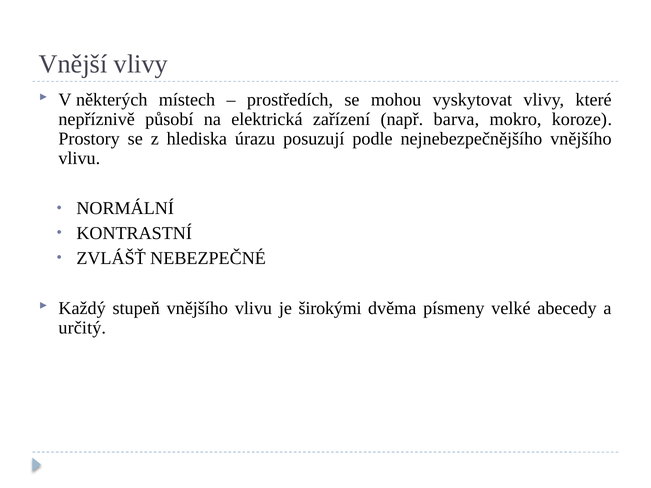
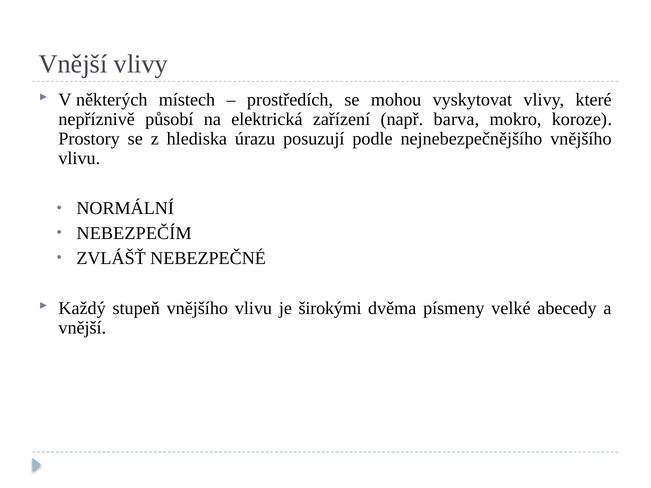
KONTRASTNÍ: KONTRASTNÍ -> NEBEZPEČÍM
určitý at (82, 328): určitý -> vnější
